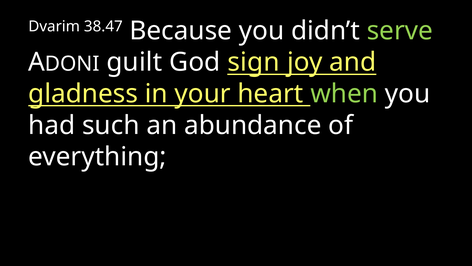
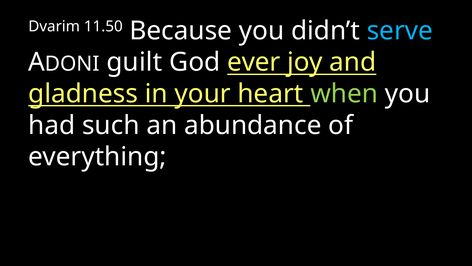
38.47: 38.47 -> 11.50
serve colour: light green -> light blue
sign: sign -> ever
